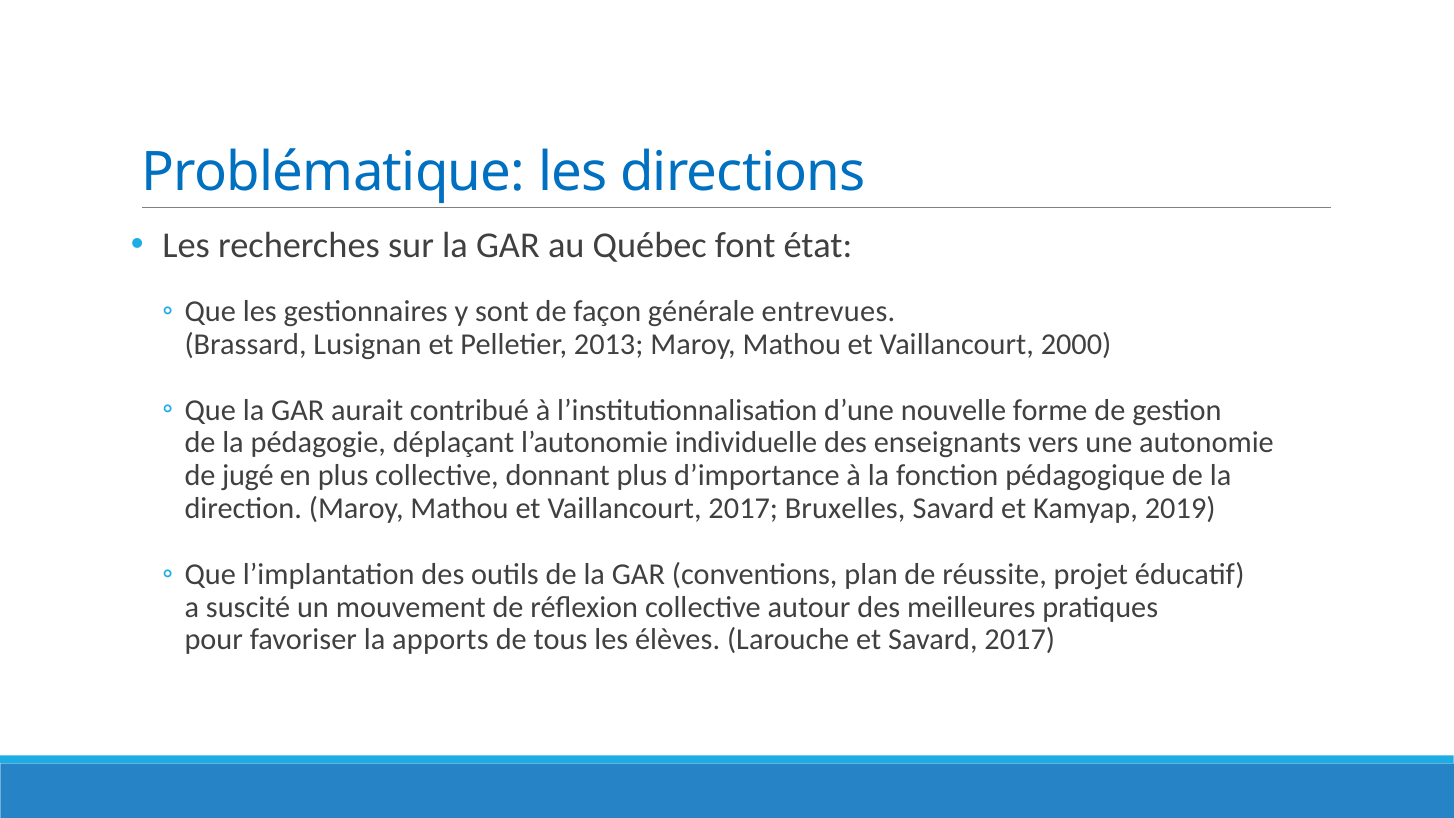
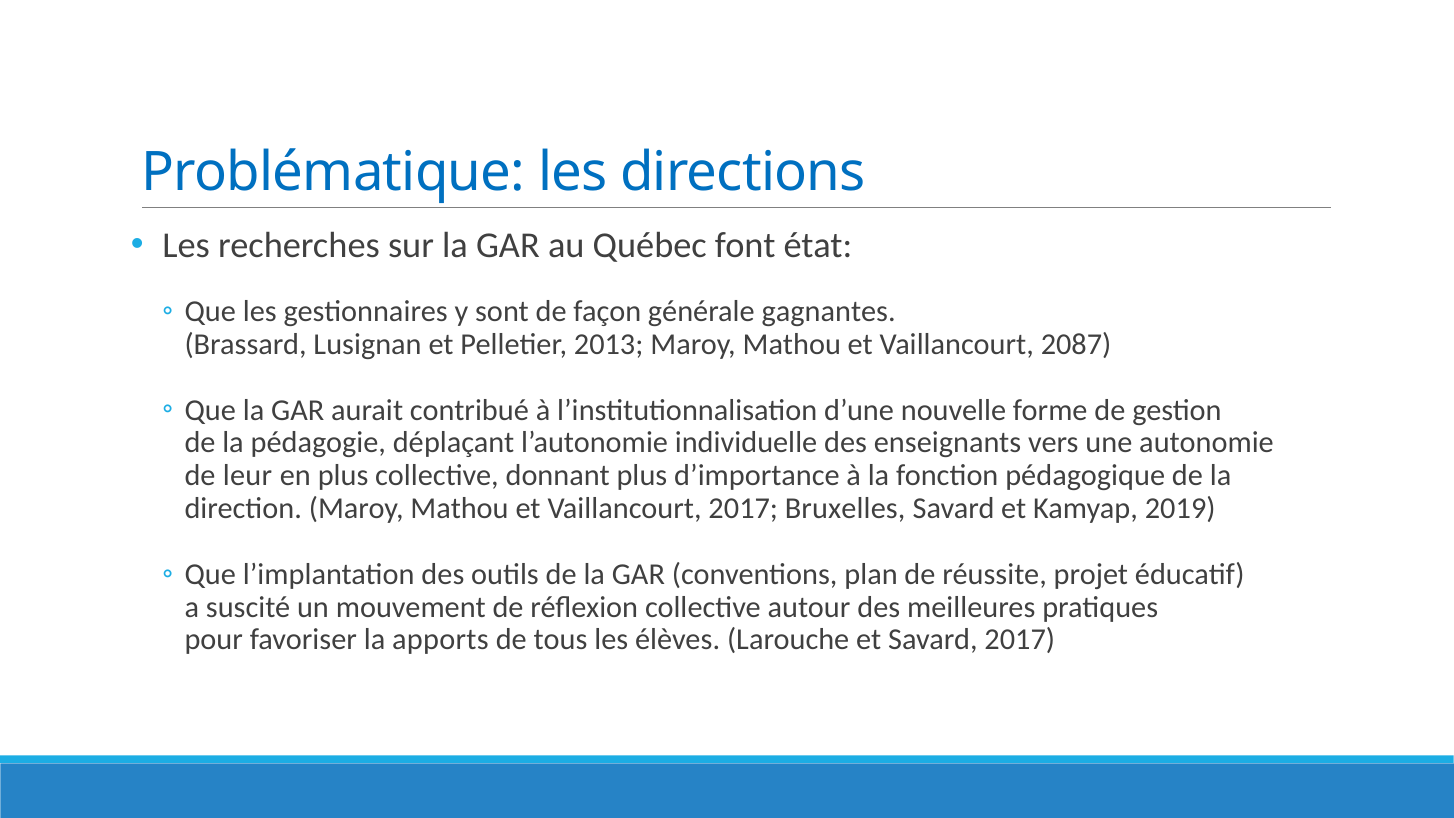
entrevues: entrevues -> gagnantes
2000: 2000 -> 2087
jugé: jugé -> leur
